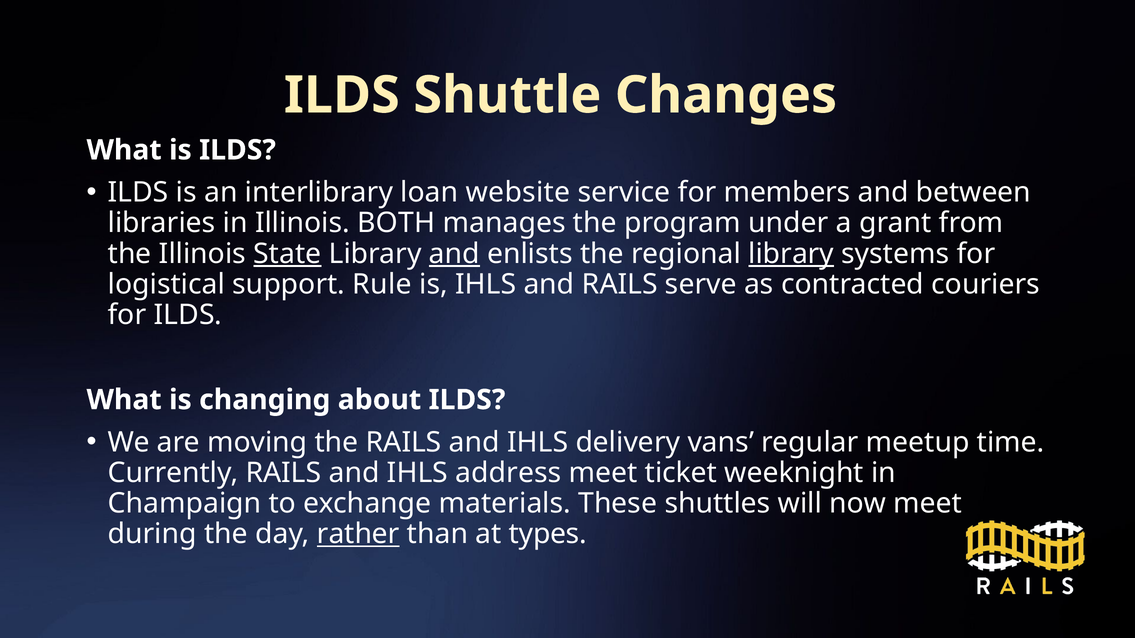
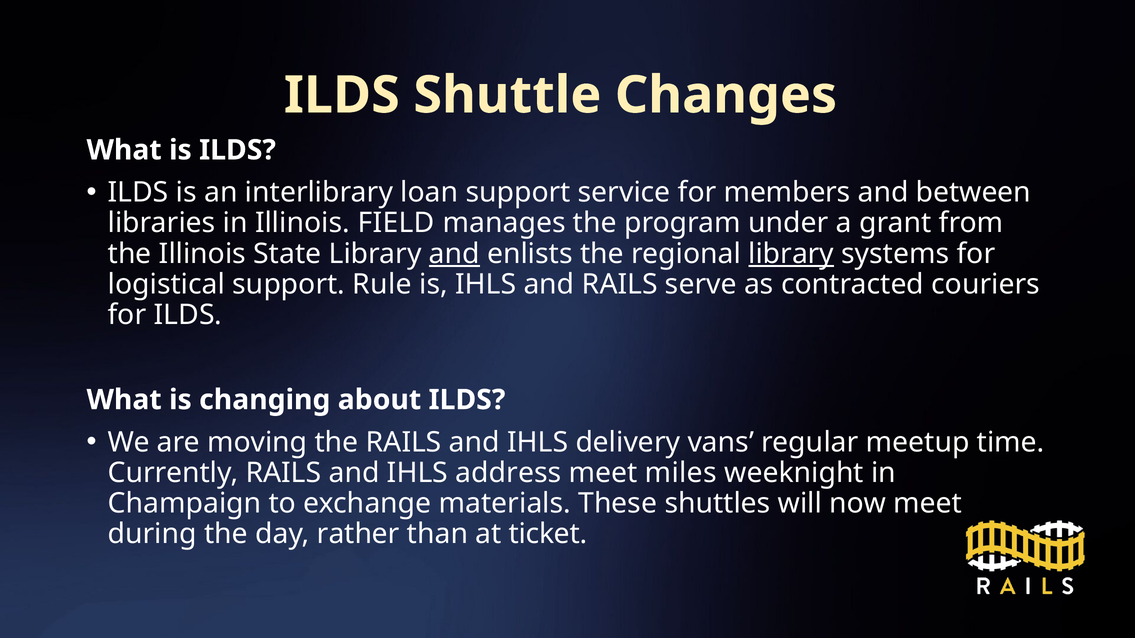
loan website: website -> support
BOTH: BOTH -> FIELD
State underline: present -> none
ticket: ticket -> miles
rather underline: present -> none
types: types -> ticket
